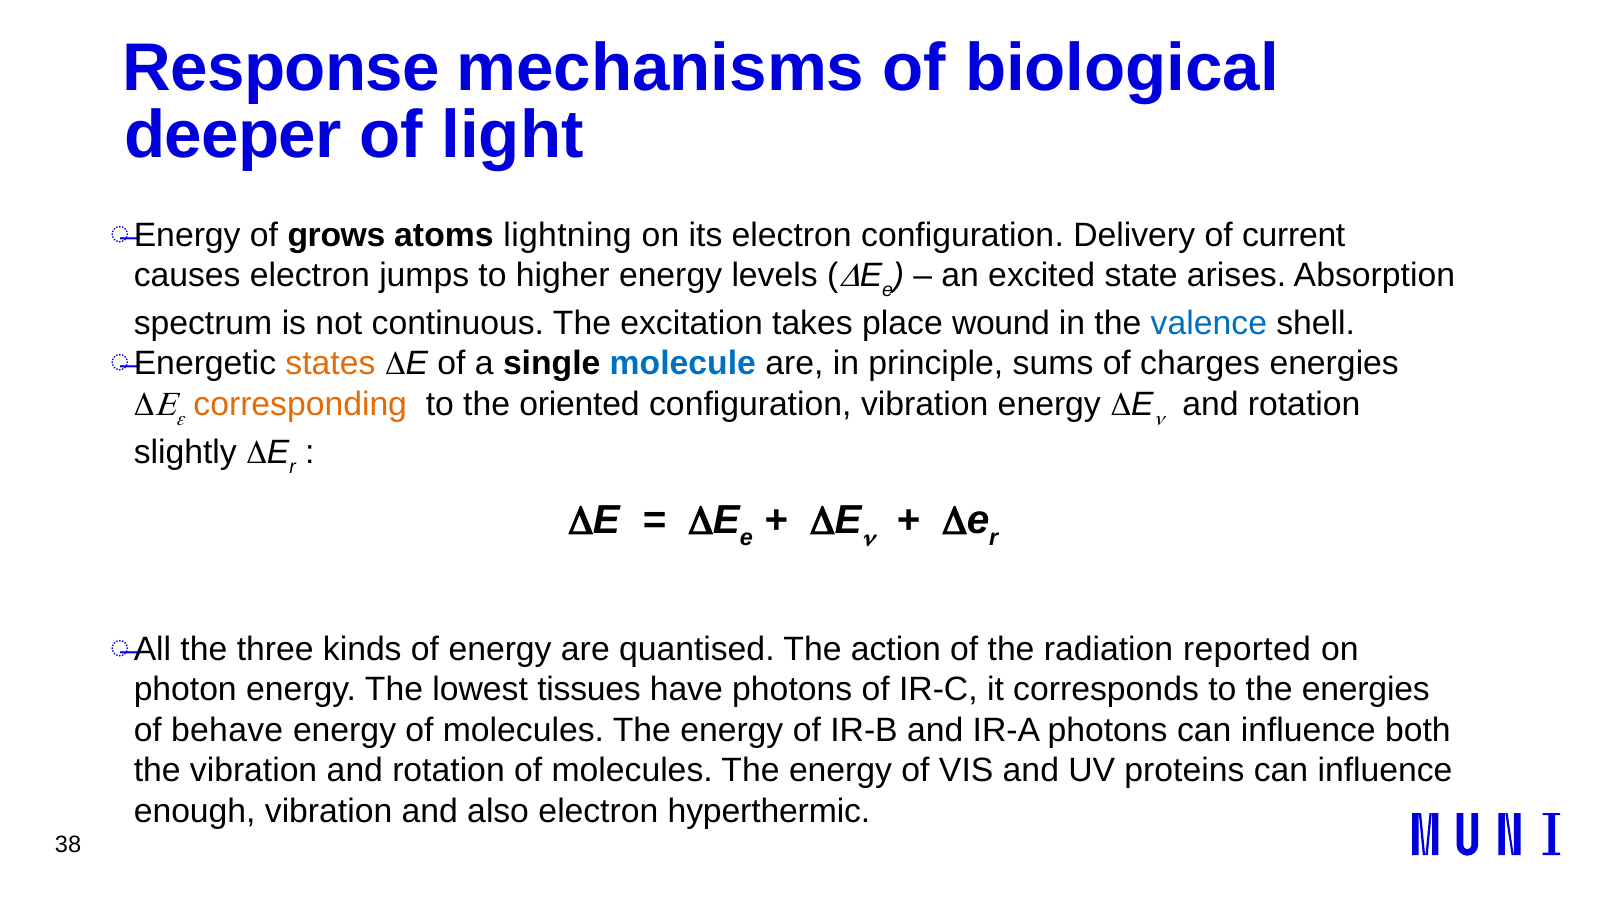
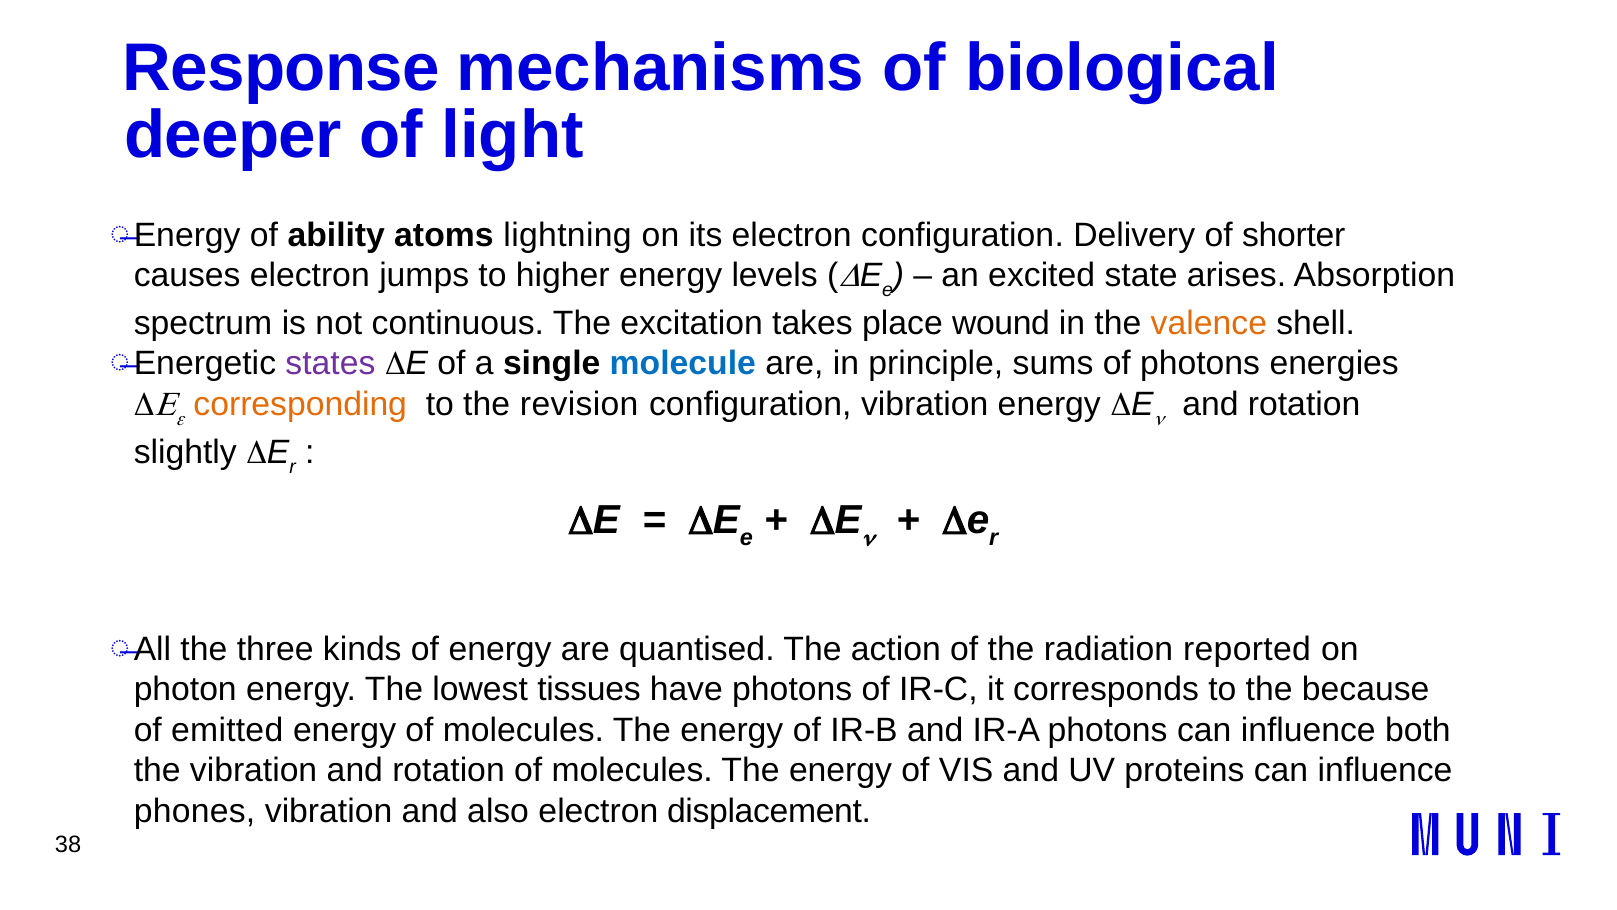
grows: grows -> ability
current: current -> shorter
valence colour: blue -> orange
states colour: orange -> purple
of charges: charges -> photons
oriented: oriented -> revision
the energies: energies -> because
behave: behave -> emitted
enough: enough -> phones
hyperthermic: hyperthermic -> displacement
